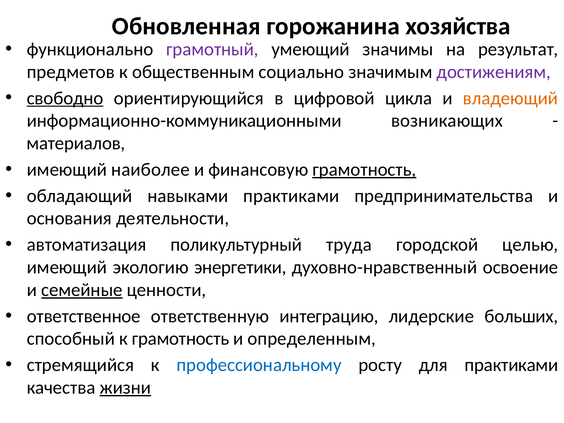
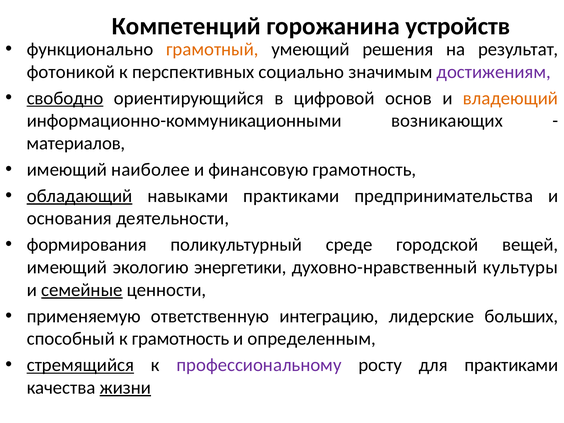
Обновленная: Обновленная -> Компетенций
хозяйства: хозяйства -> устройств
грамотный colour: purple -> orange
значимы: значимы -> решения
предметов: предметов -> фотоникой
общественным: общественным -> перспективных
цикла: цикла -> основ
грамотность at (364, 170) underline: present -> none
обладающий underline: none -> present
автоматизация: автоматизация -> формирования
труда: труда -> среде
целью: целью -> вещей
освоение: освоение -> культуры
ответственное: ответственное -> применяемую
стремящийся underline: none -> present
профессиональному colour: blue -> purple
